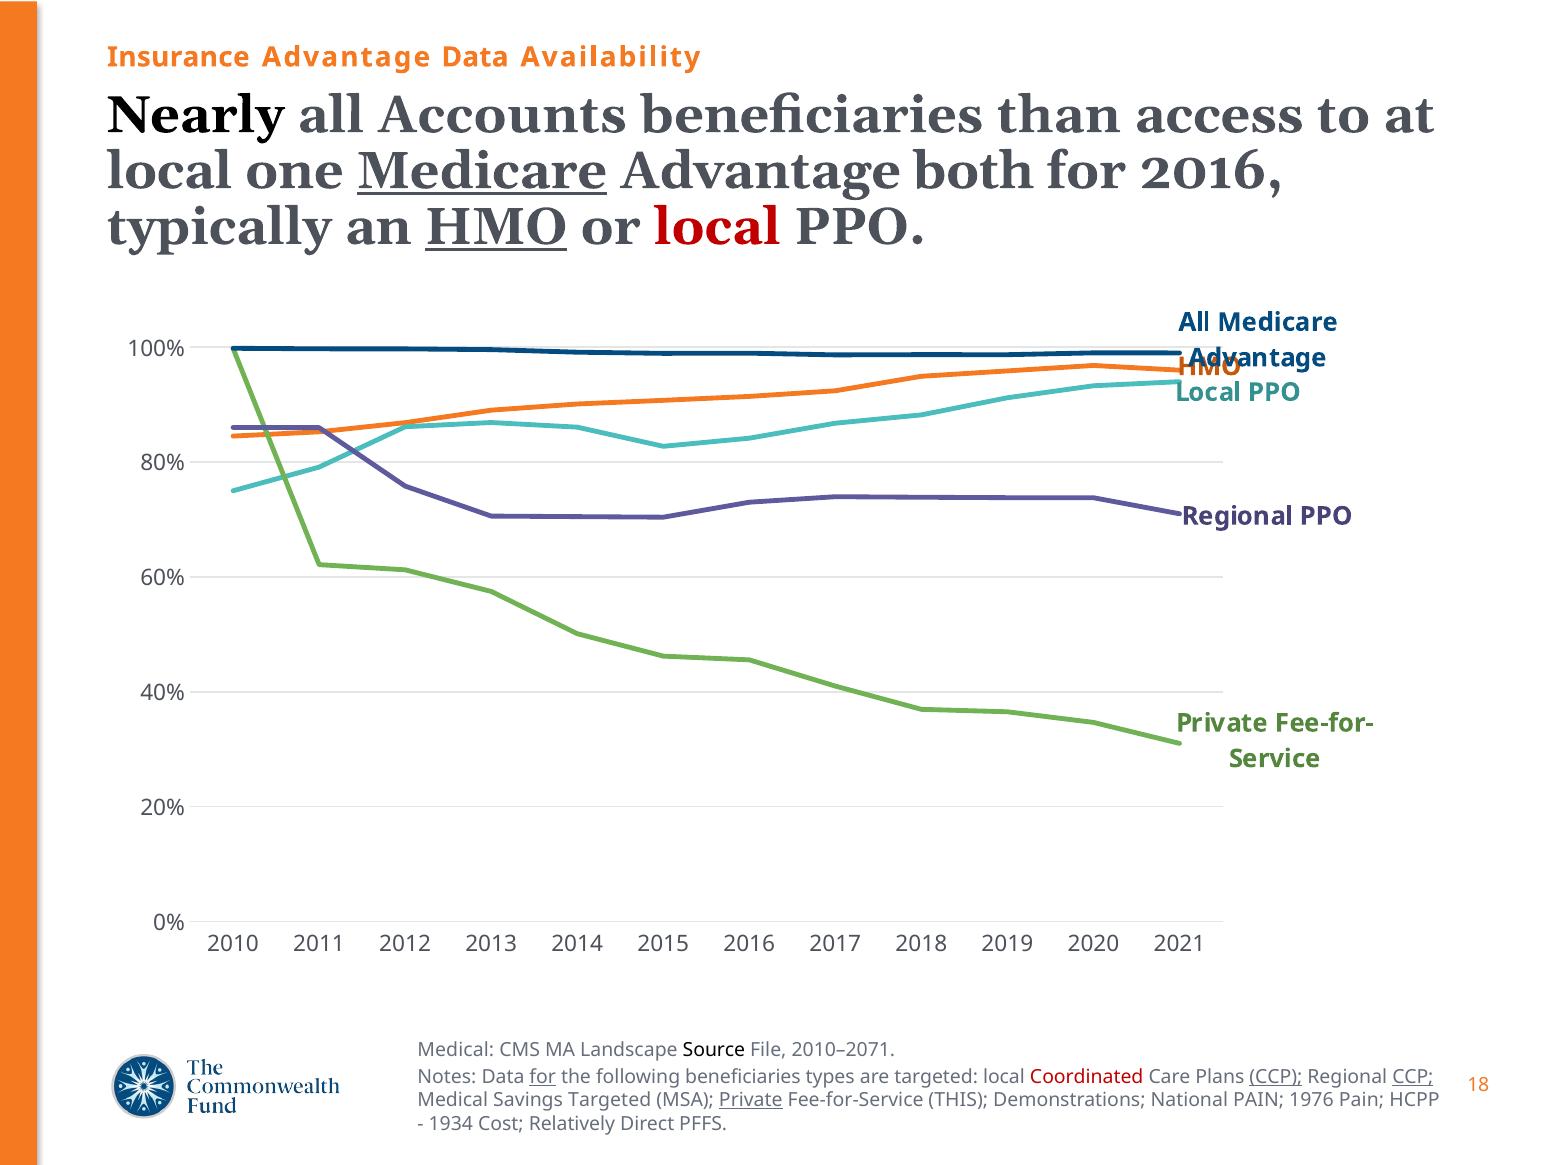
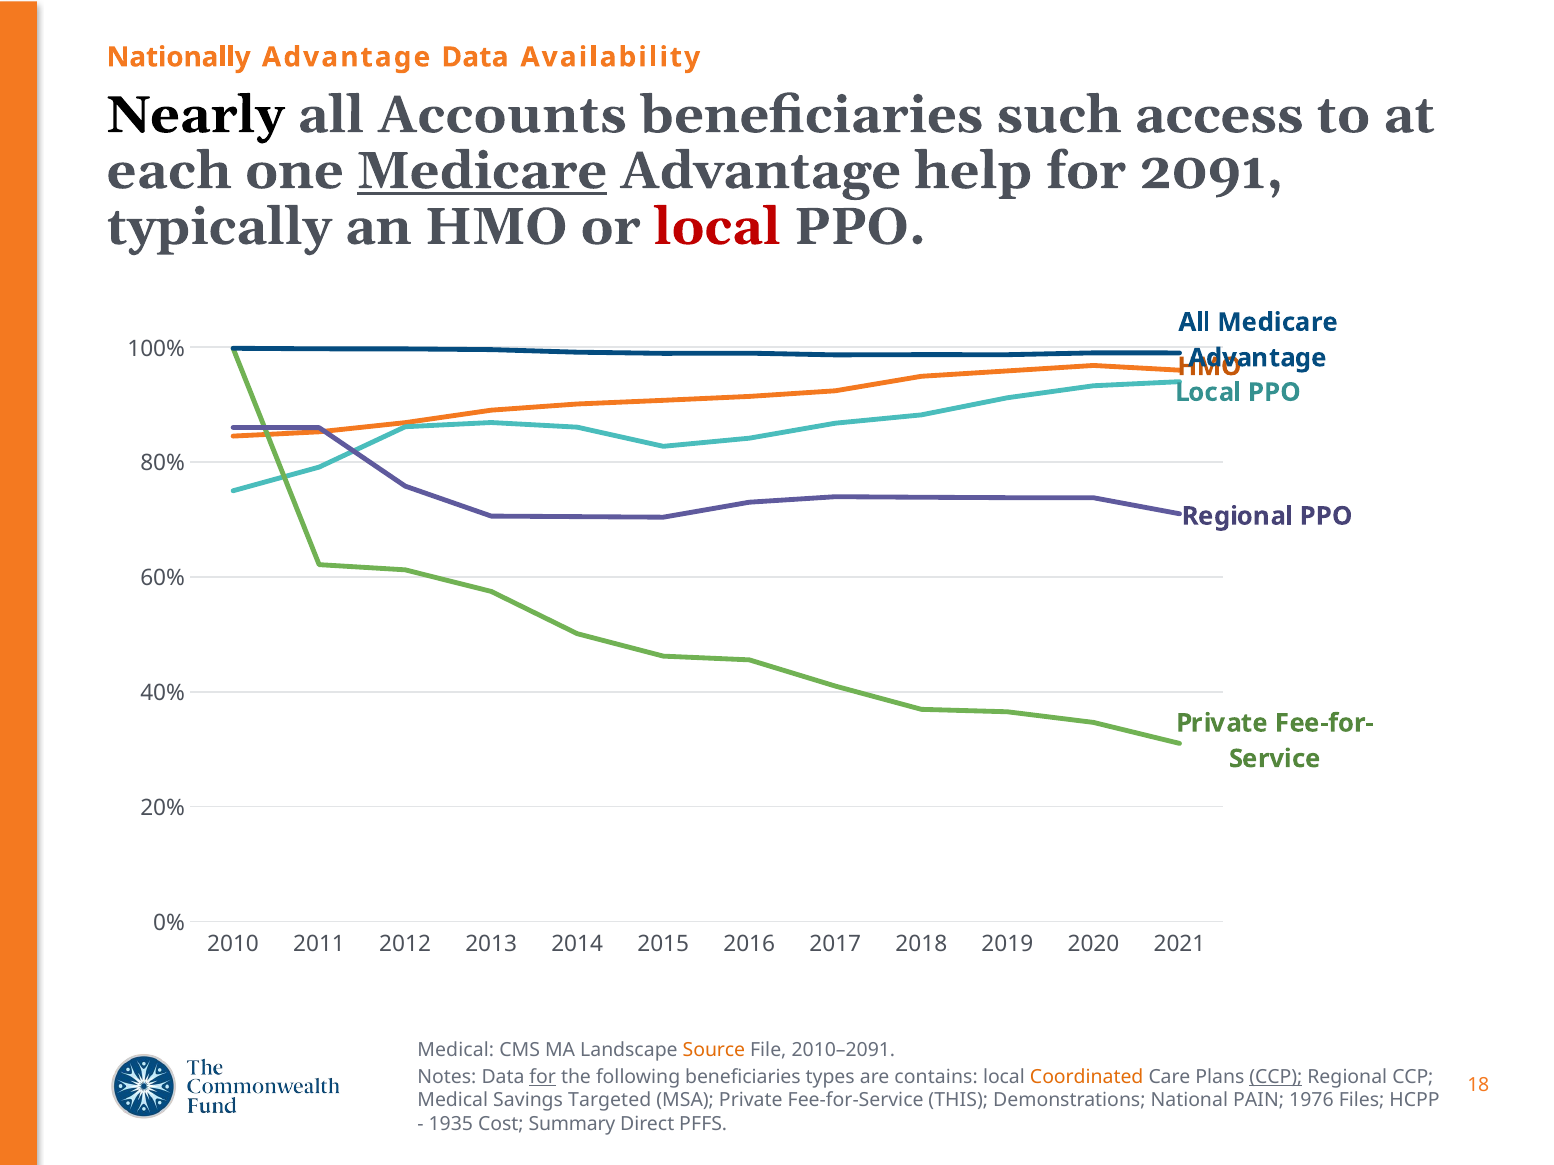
Insurance: Insurance -> Nationally
than: than -> such
local at (169, 171): local -> each
both: both -> help
for 2016: 2016 -> 2091
HMO at (496, 227) underline: present -> none
Source colour: black -> orange
2010–2071: 2010–2071 -> 2010–2091
are targeted: targeted -> contains
Coordinated colour: red -> orange
CCP at (1413, 1077) underline: present -> none
Private at (751, 1101) underline: present -> none
1976 Pain: Pain -> Files
1934: 1934 -> 1935
Relatively: Relatively -> Summary
